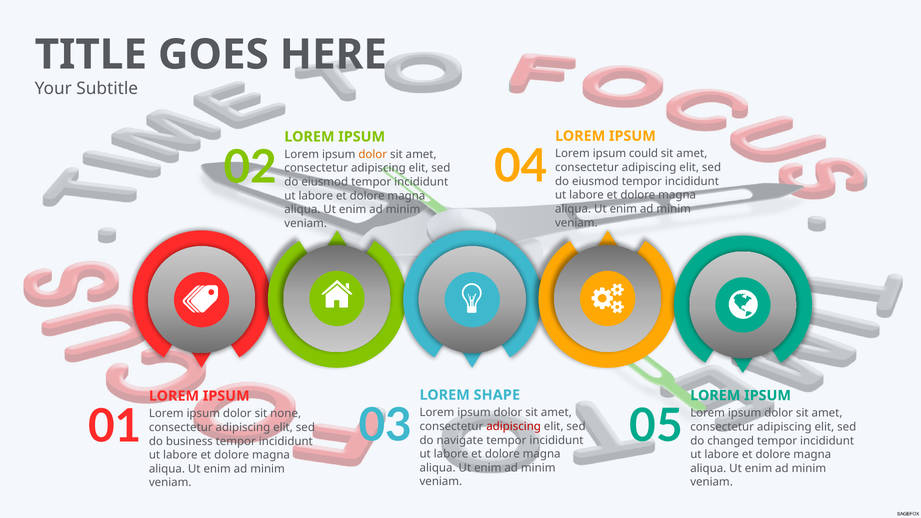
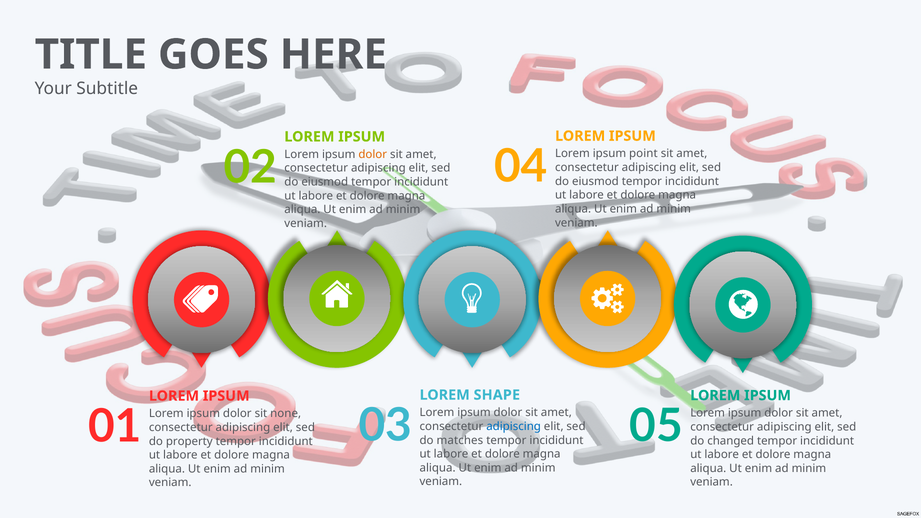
could: could -> point
adipiscing at (514, 426) colour: red -> blue
navigate: navigate -> matches
business: business -> property
